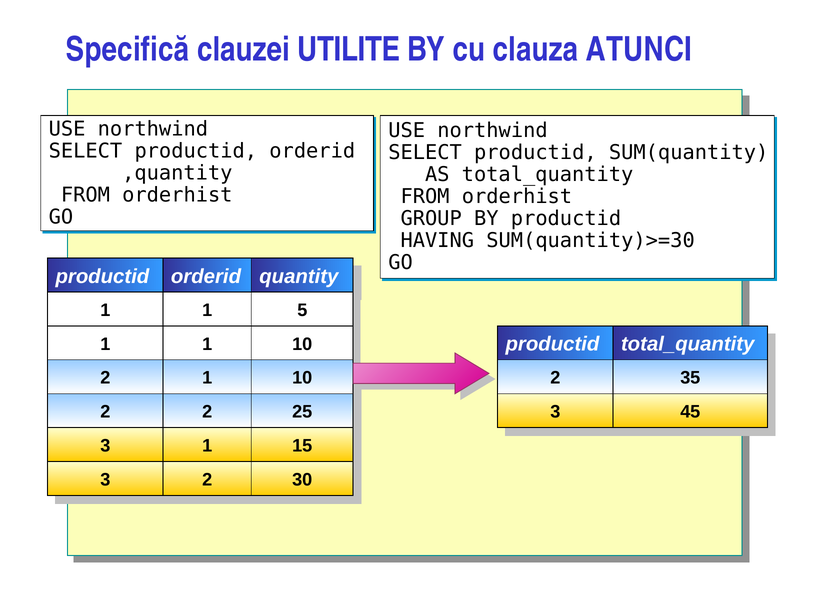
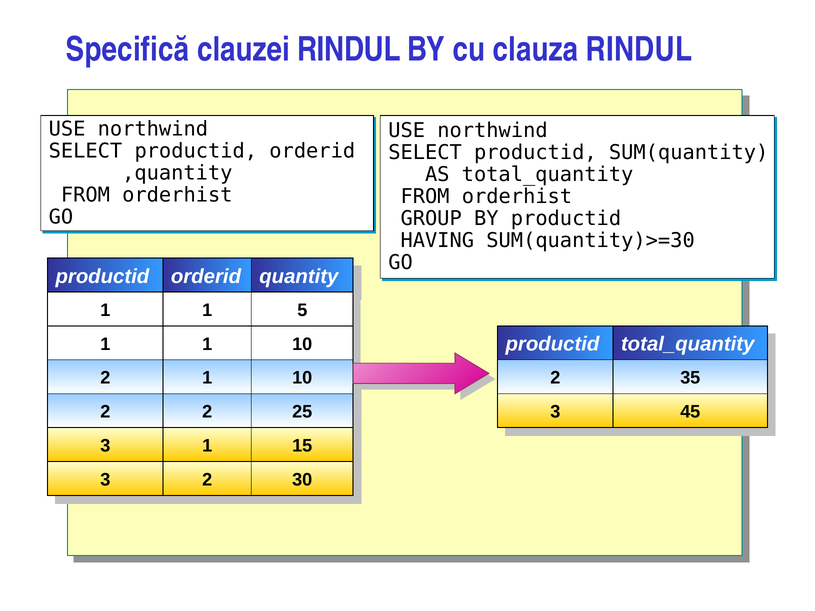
clauzei UTILITE: UTILITE -> RINDUL
clauza ATUNCI: ATUNCI -> RINDUL
